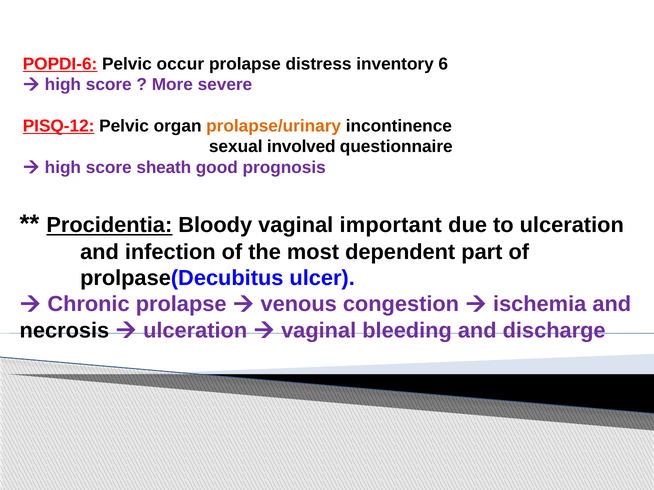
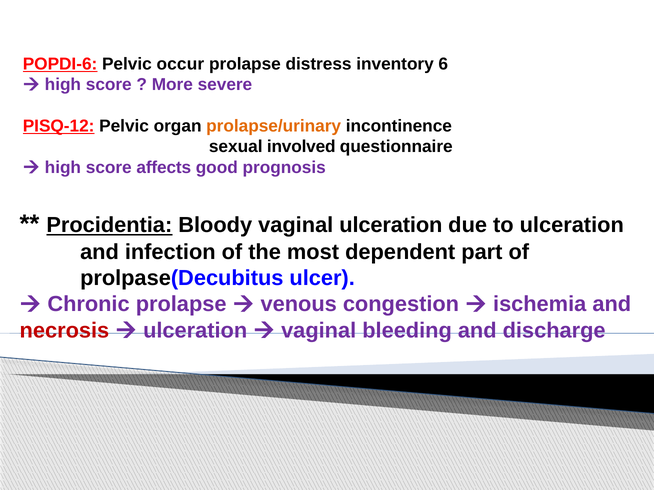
sheath: sheath -> affects
vaginal important: important -> ulceration
necrosis colour: black -> red
